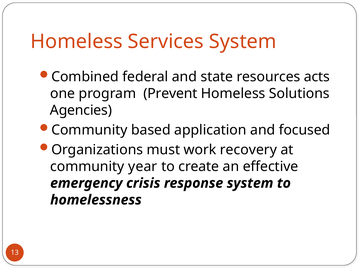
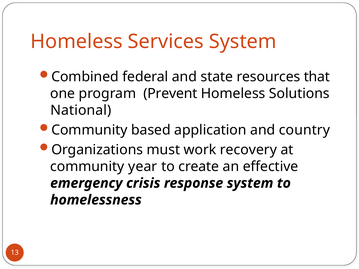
acts: acts -> that
Agencies: Agencies -> National
focused: focused -> country
